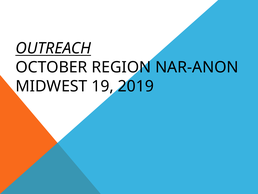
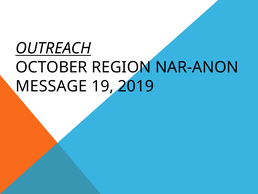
MIDWEST: MIDWEST -> MESSAGE
